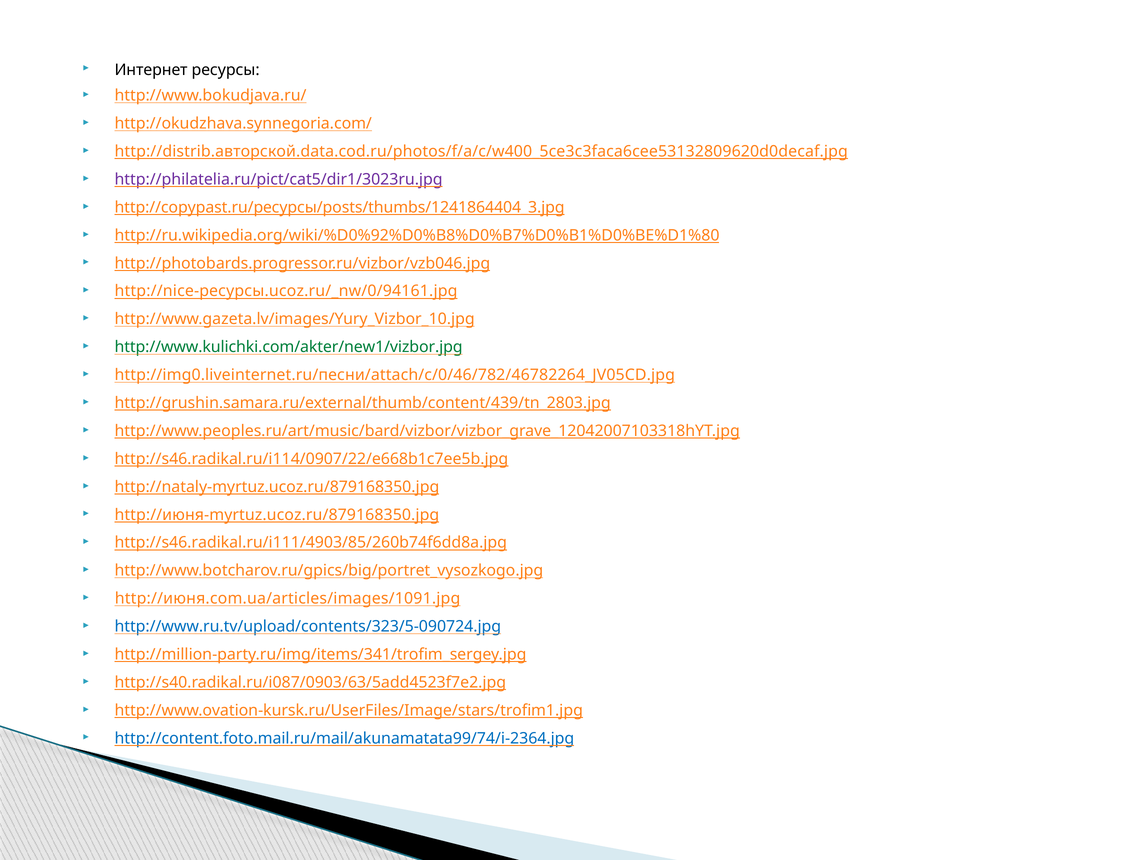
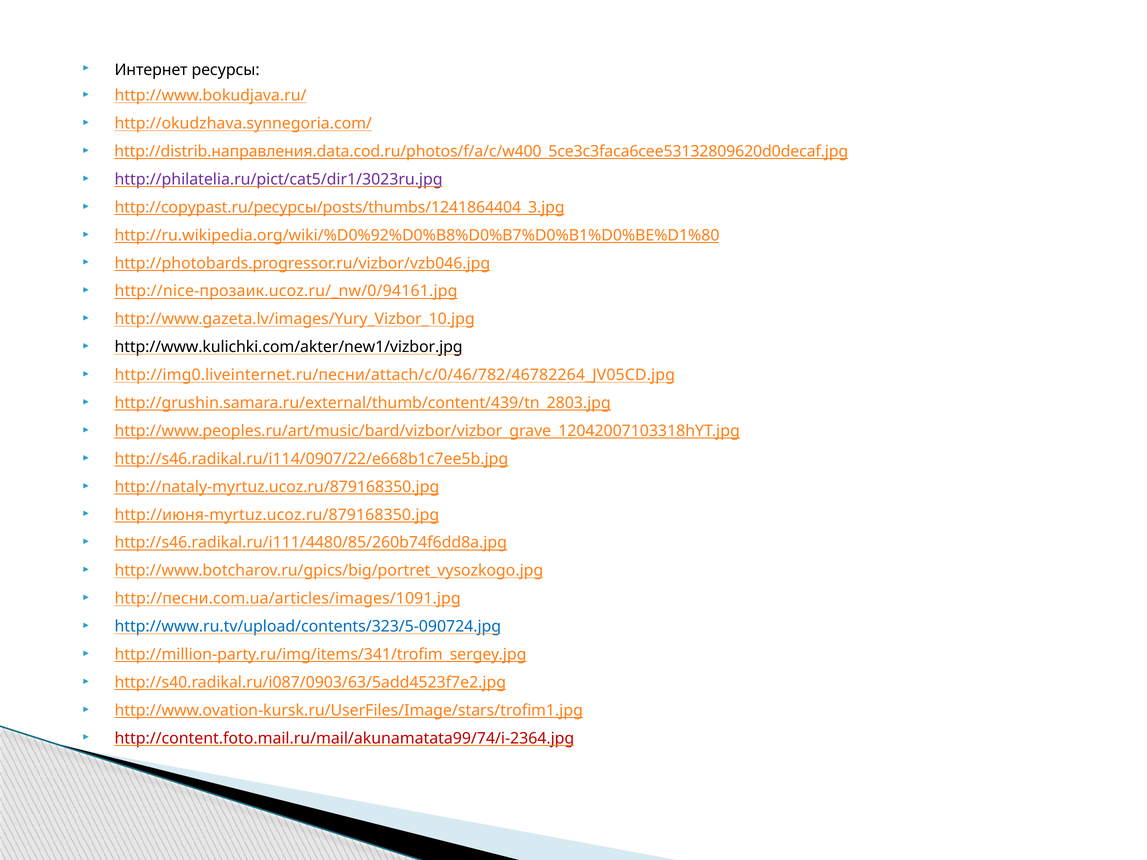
http://distrib.авторской.data.cod.ru/photos/f/a/c/w400_5ce3c3faca6cee53132809620d0decaf.jpg: http://distrib.авторской.data.cod.ru/photos/f/a/c/w400_5ce3c3faca6cee53132809620d0decaf.jpg -> http://distrib.направления.data.cod.ru/photos/f/a/c/w400_5ce3c3faca6cee53132809620d0decaf.jpg
http://nice-ресурсы.ucoz.ru/_nw/0/94161.jpg: http://nice-ресурсы.ucoz.ru/_nw/0/94161.jpg -> http://nice-прозаик.ucoz.ru/_nw/0/94161.jpg
http://www.kulichki.com/akter/new1/vizbor.jpg colour: green -> black
http://s46.radikal.ru/i111/4903/85/260b74f6dd8a.jpg: http://s46.radikal.ru/i111/4903/85/260b74f6dd8a.jpg -> http://s46.radikal.ru/i111/4480/85/260b74f6dd8a.jpg
http://июня.com.ua/articles/images/1091.jpg: http://июня.com.ua/articles/images/1091.jpg -> http://песни.com.ua/articles/images/1091.jpg
http://content.foto.mail.ru/mail/akunamatata99/74/i-2364.jpg colour: blue -> red
